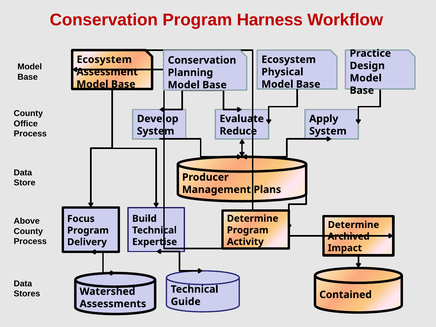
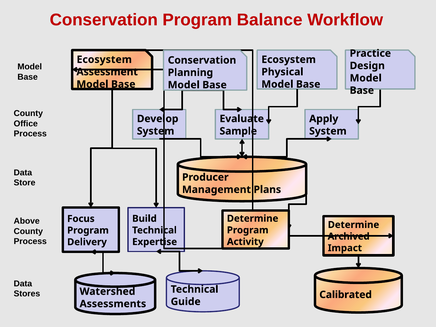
Harness: Harness -> Balance
Reduce: Reduce -> Sample
Contained: Contained -> Calibrated
